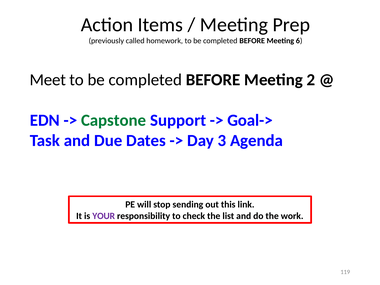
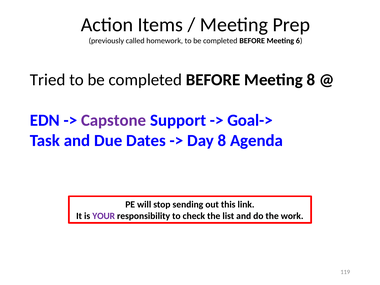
Meet: Meet -> Tried
Meeting 2: 2 -> 8
Capstone colour: green -> purple
Day 3: 3 -> 8
